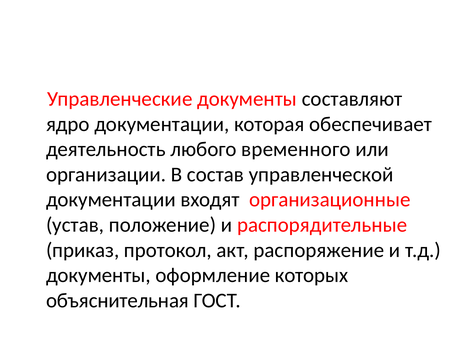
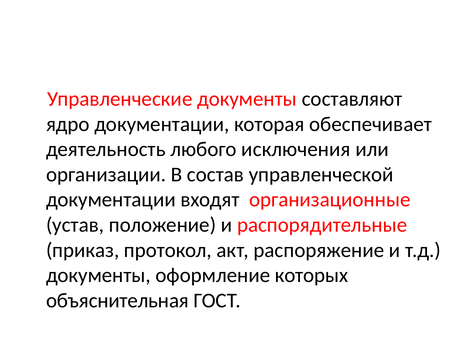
временного: временного -> исключения
